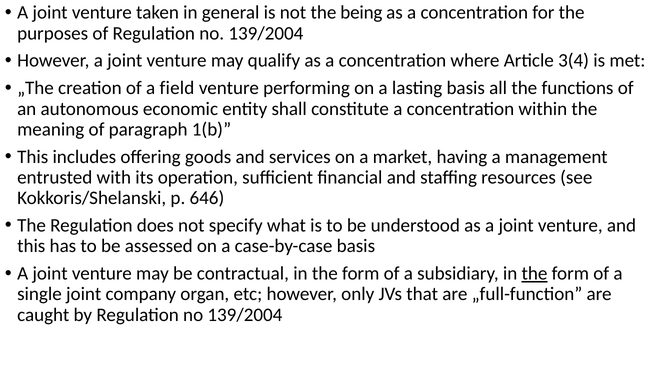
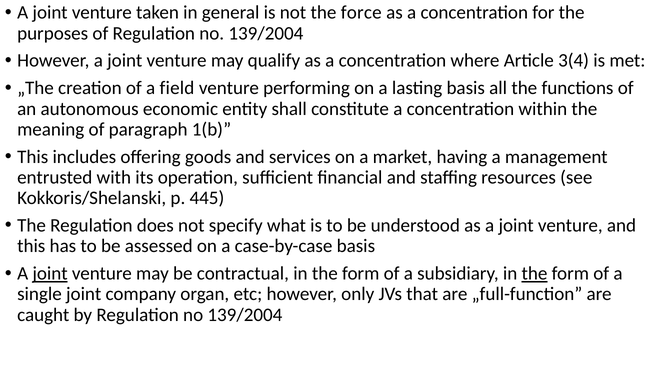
being: being -> force
646: 646 -> 445
joint at (50, 273) underline: none -> present
